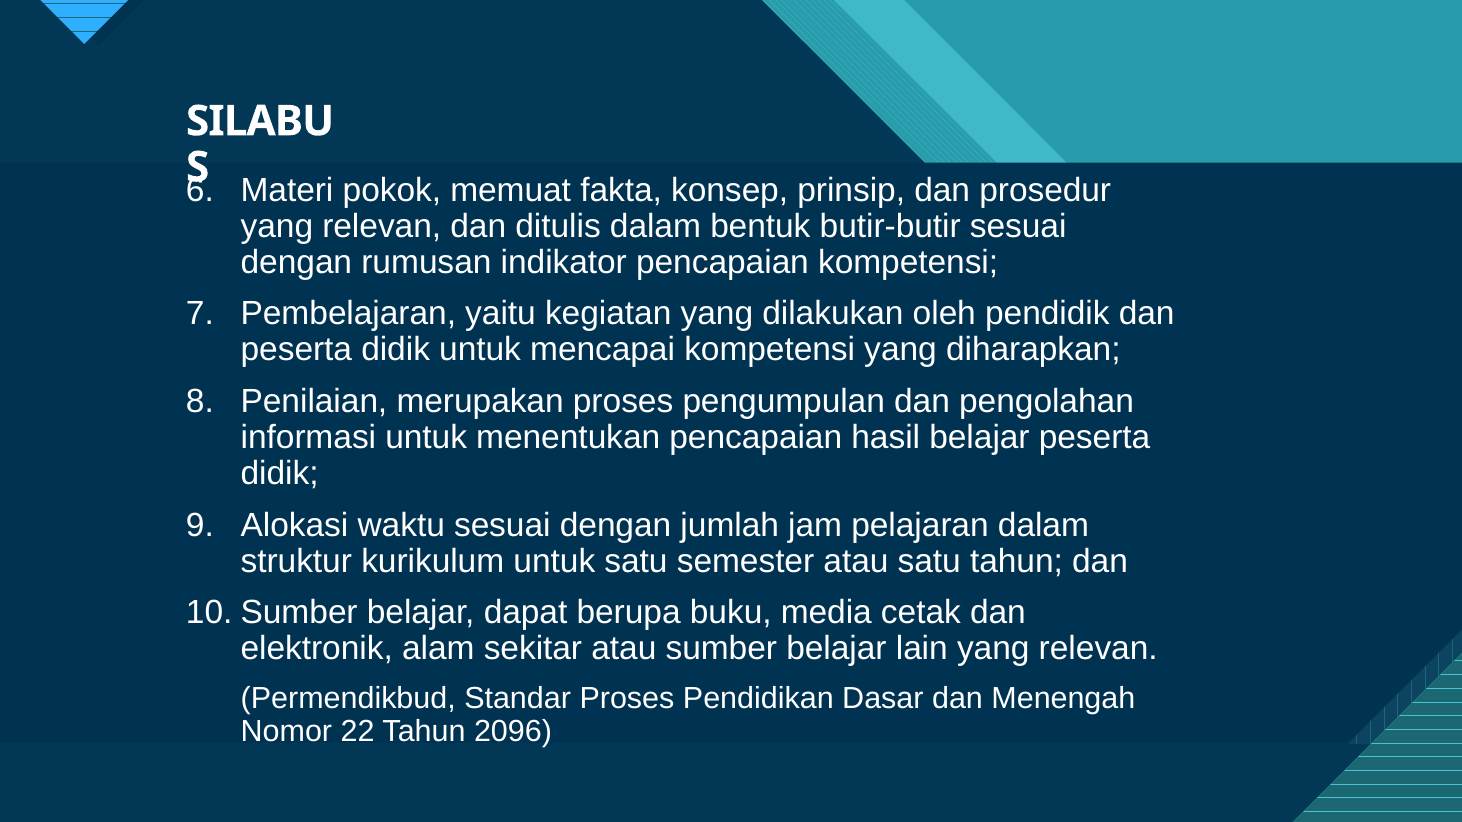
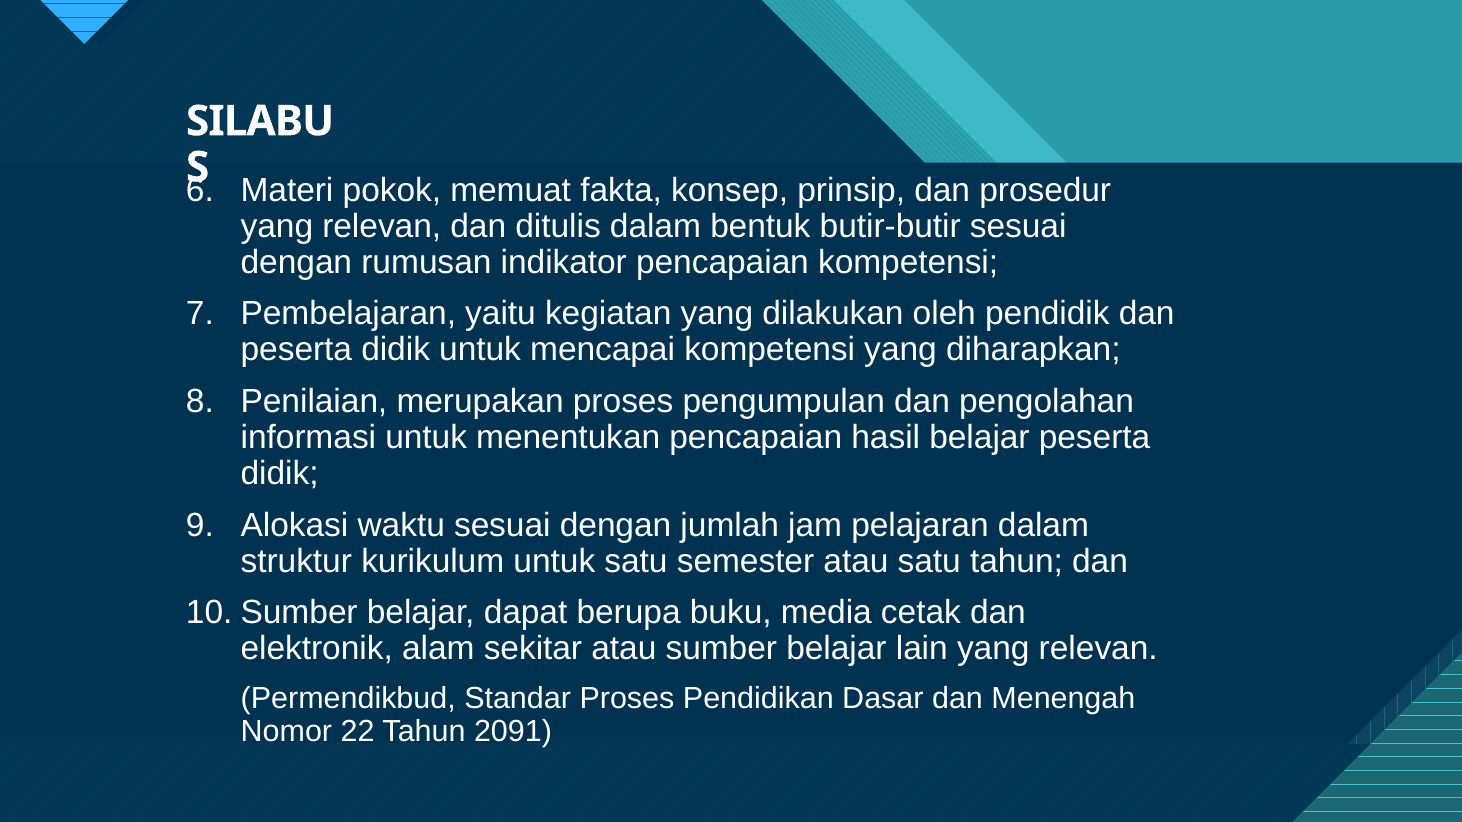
2096: 2096 -> 2091
